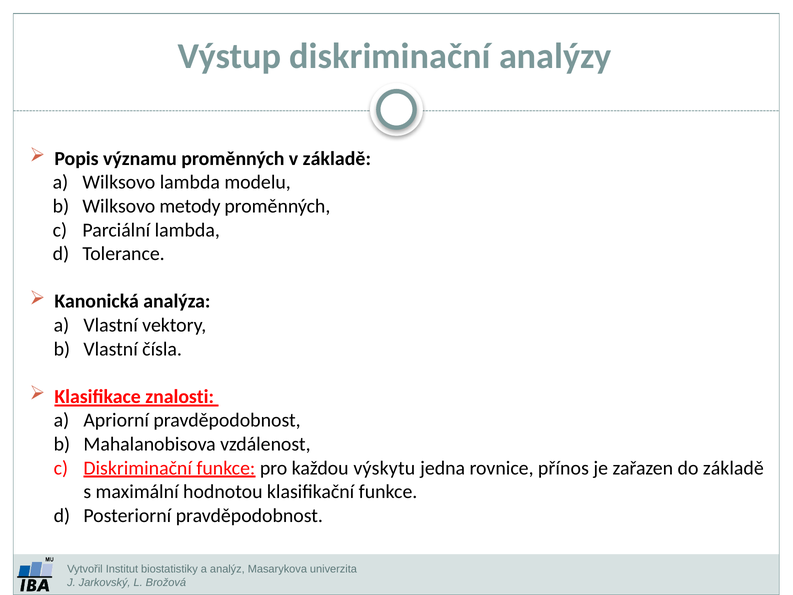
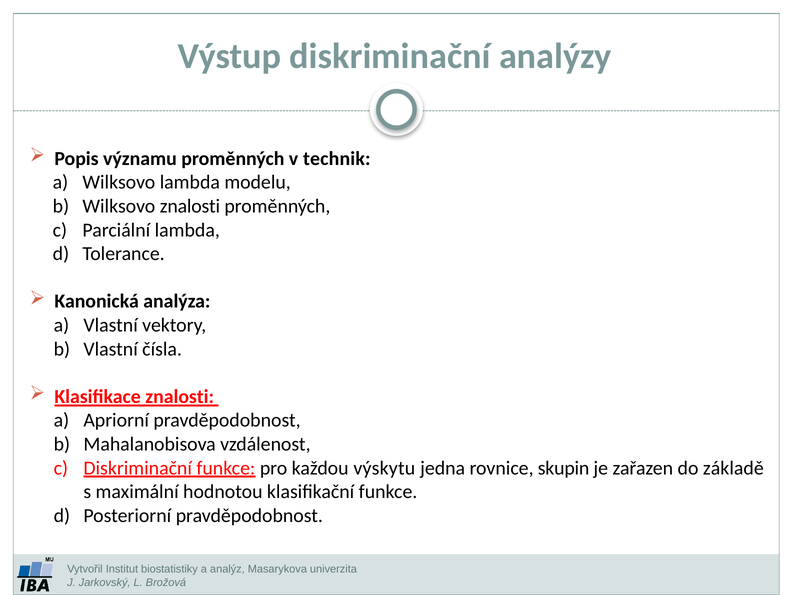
v základě: základě -> technik
Wilksovo metody: metody -> znalosti
přínos: přínos -> skupin
